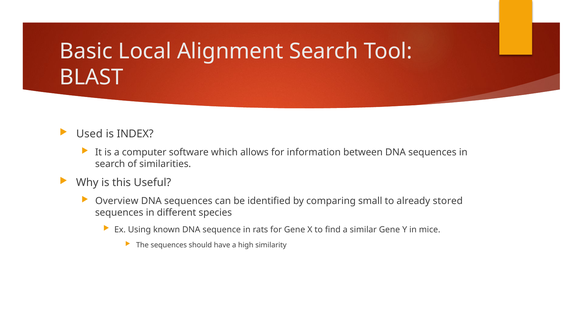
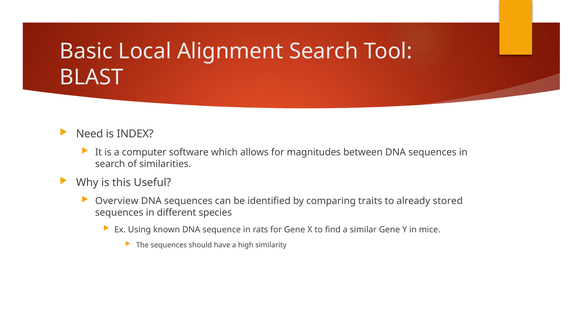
Used: Used -> Need
information: information -> magnitudes
small: small -> traits
